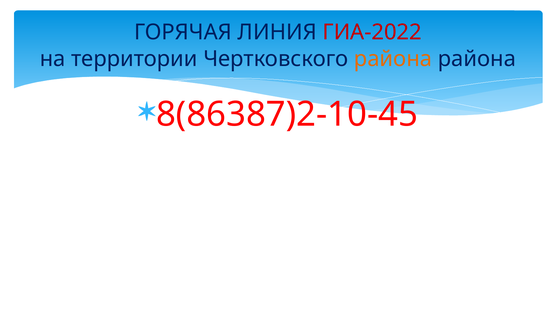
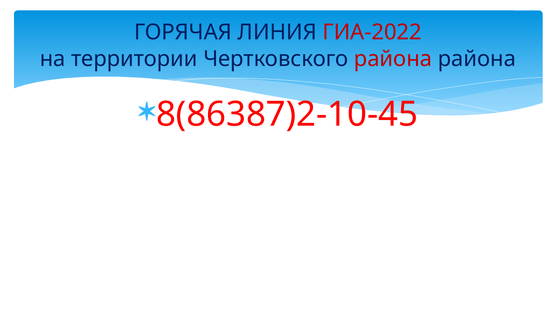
района at (393, 59) colour: orange -> red
